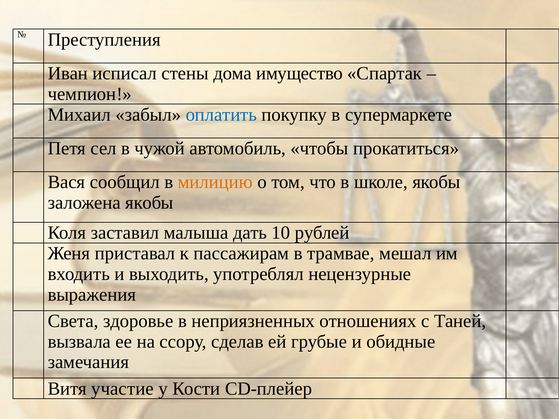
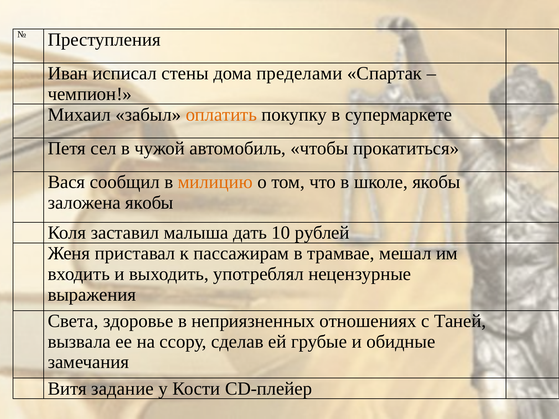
имущество: имущество -> пределами
оплатить colour: blue -> orange
участие: участие -> задание
